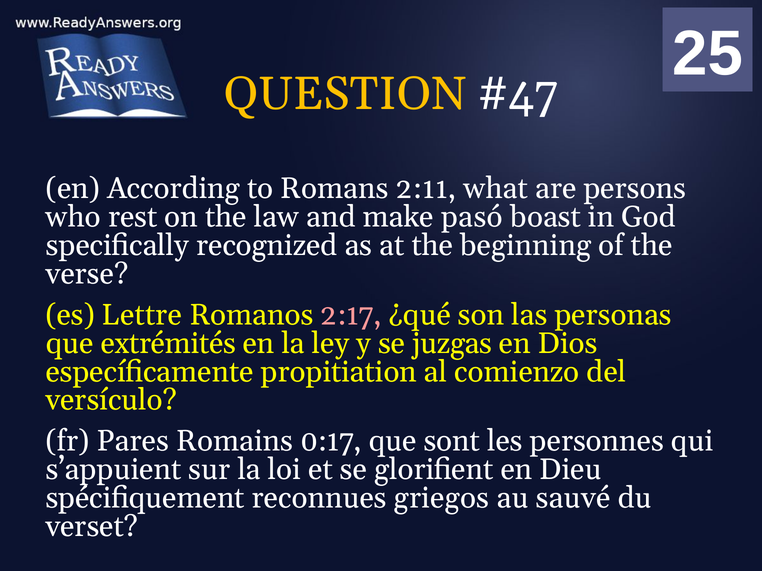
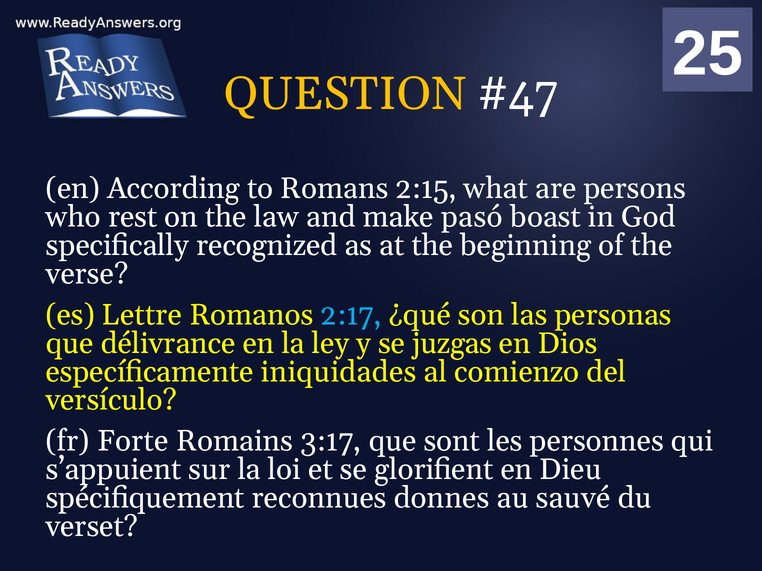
2:11: 2:11 -> 2:15
2:17 colour: pink -> light blue
extrémités: extrémités -> délivrance
propitiation: propitiation -> iniquidades
Pares: Pares -> Forte
0:17: 0:17 -> 3:17
griegos: griegos -> donnes
